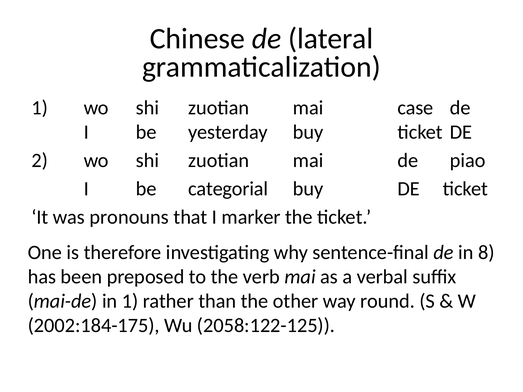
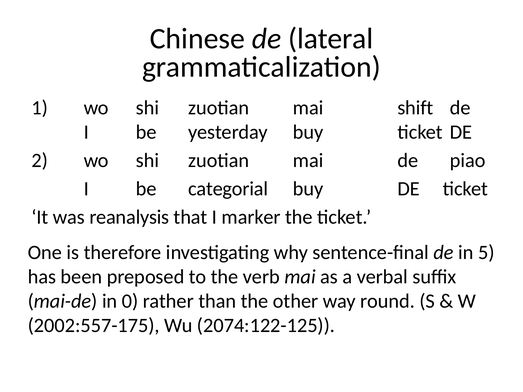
case: case -> shift
pronouns: pronouns -> reanalysis
8: 8 -> 5
in 1: 1 -> 0
2002:184-175: 2002:184-175 -> 2002:557-175
2058:122-125: 2058:122-125 -> 2074:122-125
